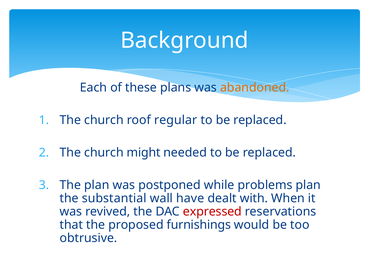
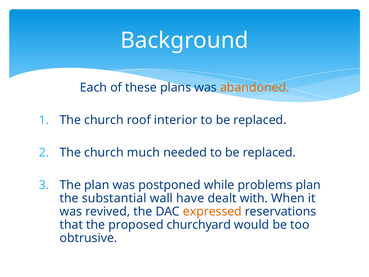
regular: regular -> interior
might: might -> much
expressed colour: red -> orange
furnishings: furnishings -> churchyard
